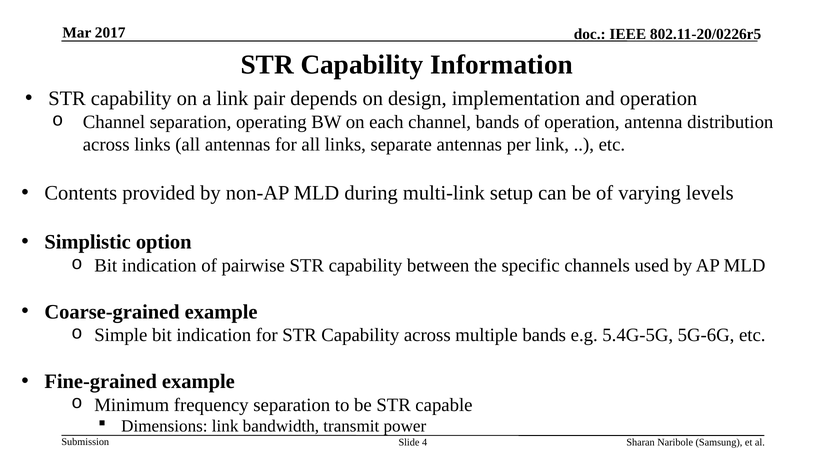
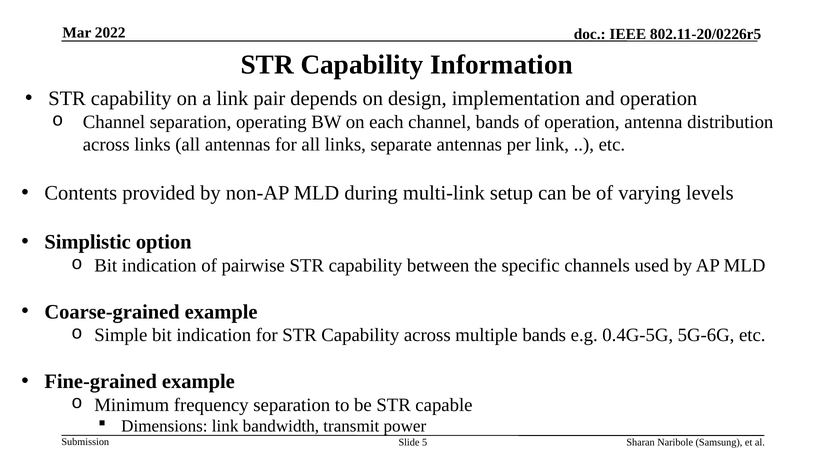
2017: 2017 -> 2022
5.4G-5G: 5.4G-5G -> 0.4G-5G
4: 4 -> 5
